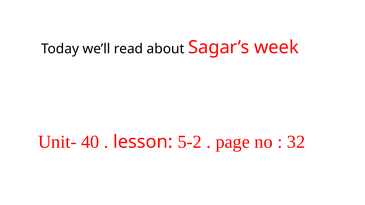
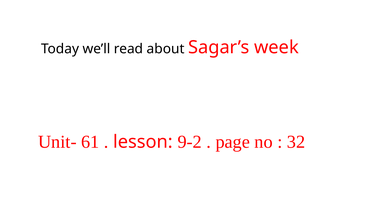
40: 40 -> 61
5-2: 5-2 -> 9-2
